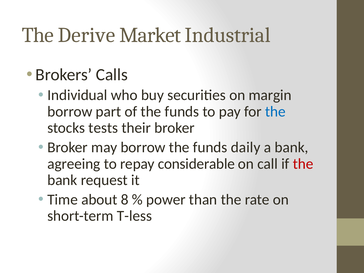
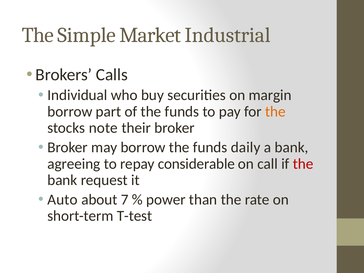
Derive: Derive -> Simple
the at (275, 112) colour: blue -> orange
tests: tests -> note
Time: Time -> Auto
8: 8 -> 7
T-less: T-less -> T-test
